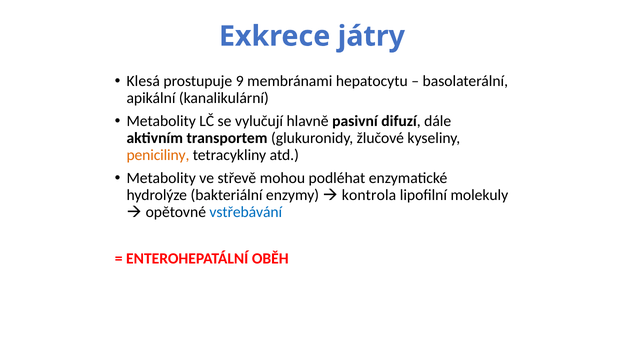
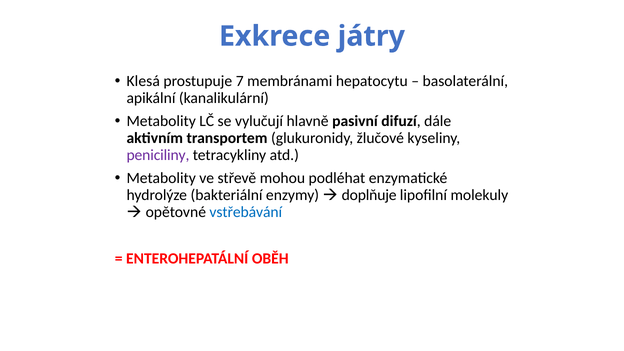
9: 9 -> 7
peniciliny colour: orange -> purple
kontrola: kontrola -> doplňuje
